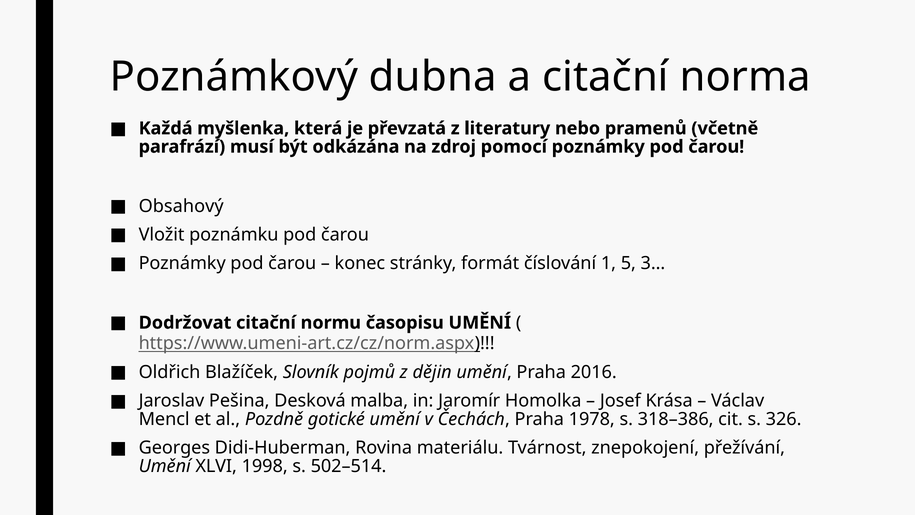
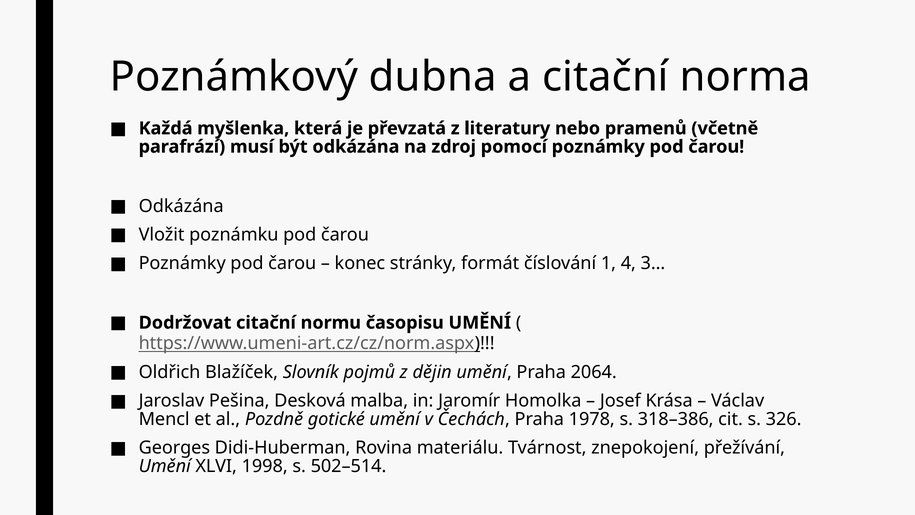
Obsahový at (181, 206): Obsahový -> Odkázána
5: 5 -> 4
2016: 2016 -> 2064
